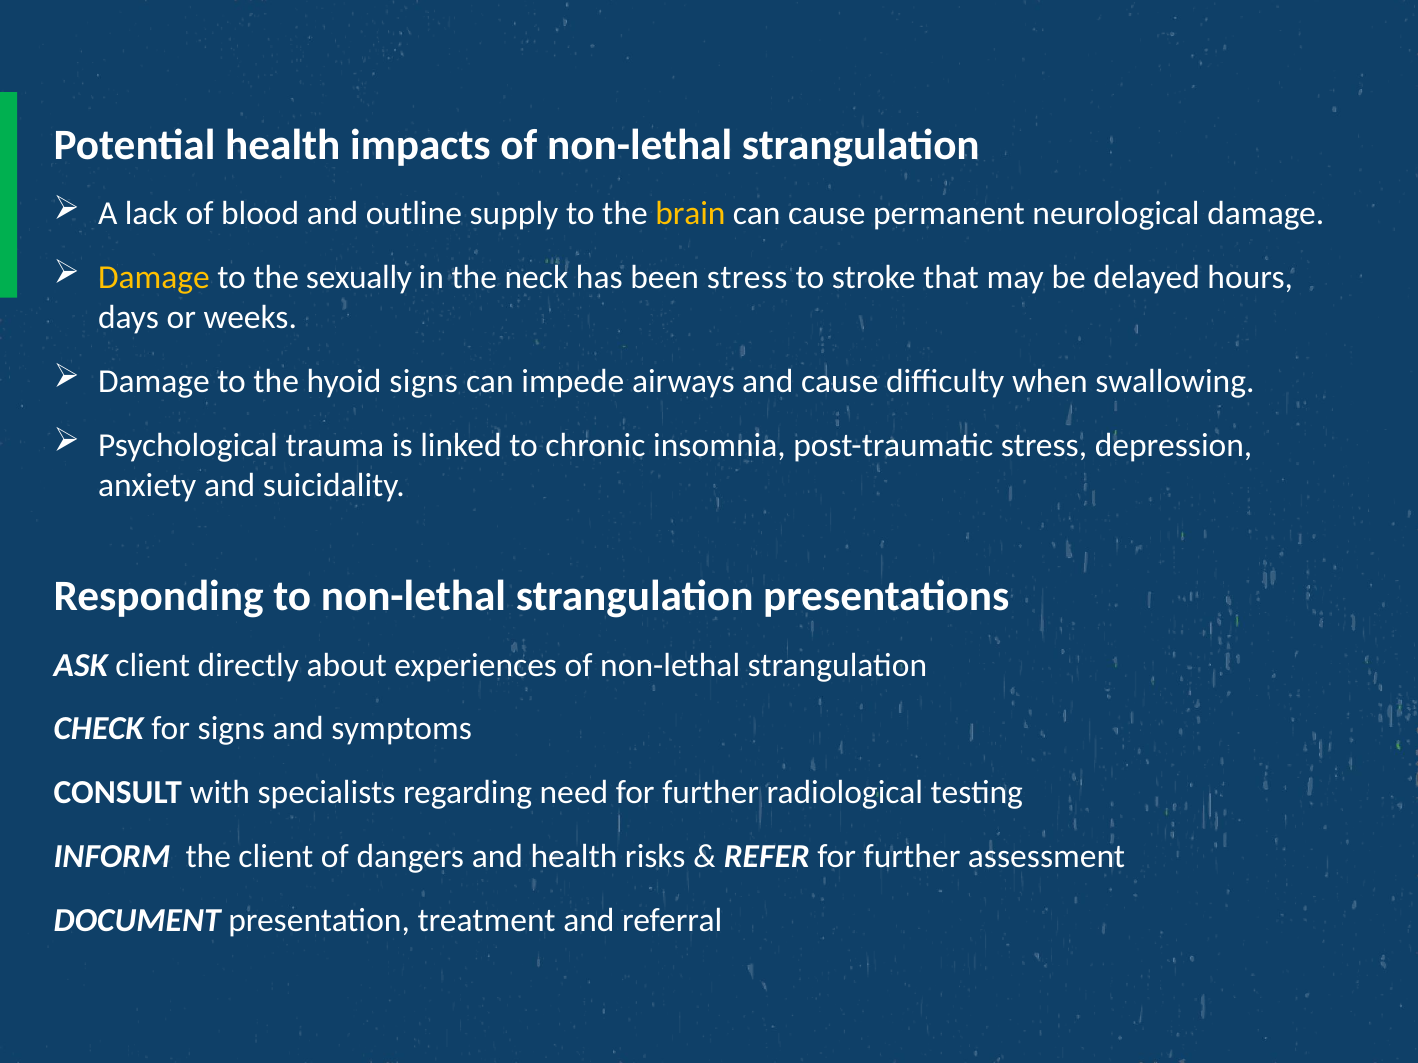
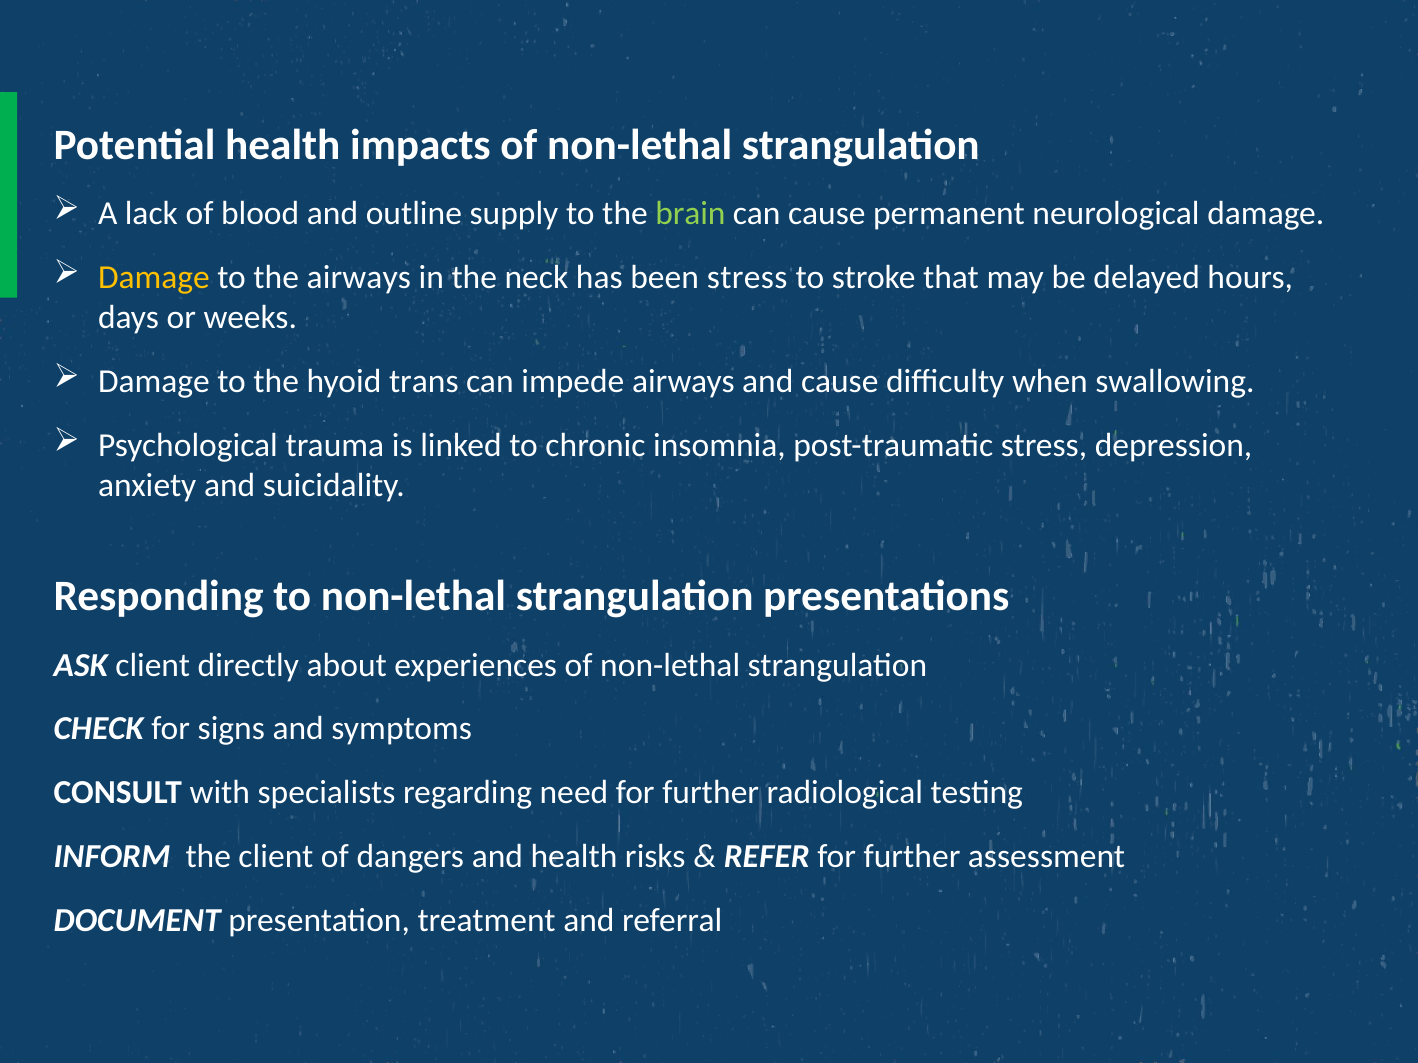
brain colour: yellow -> light green
the sexually: sexually -> airways
hyoid signs: signs -> trans
